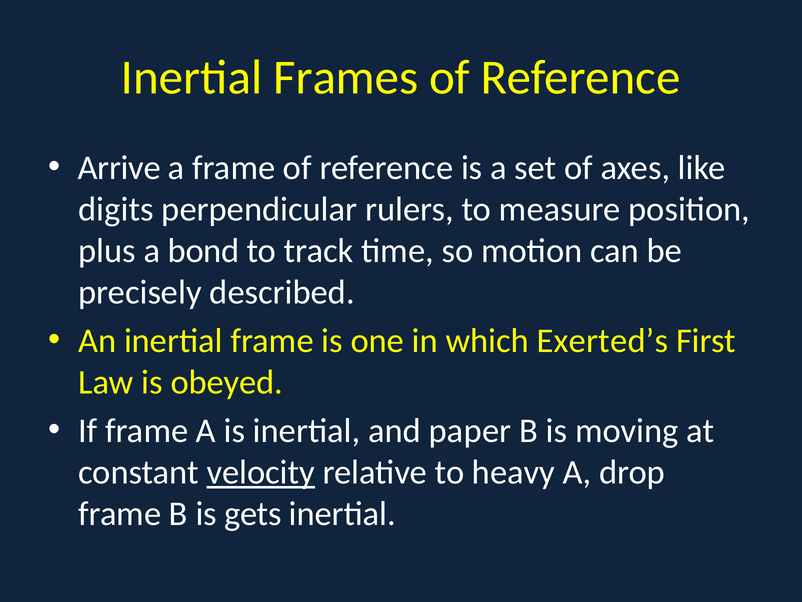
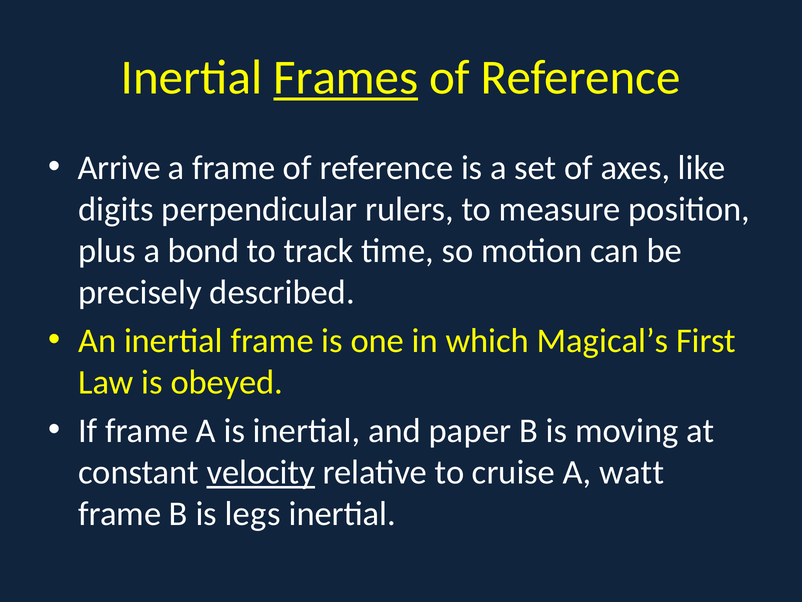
Frames underline: none -> present
Exerted’s: Exerted’s -> Magical’s
heavy: heavy -> cruise
drop: drop -> watt
gets: gets -> legs
